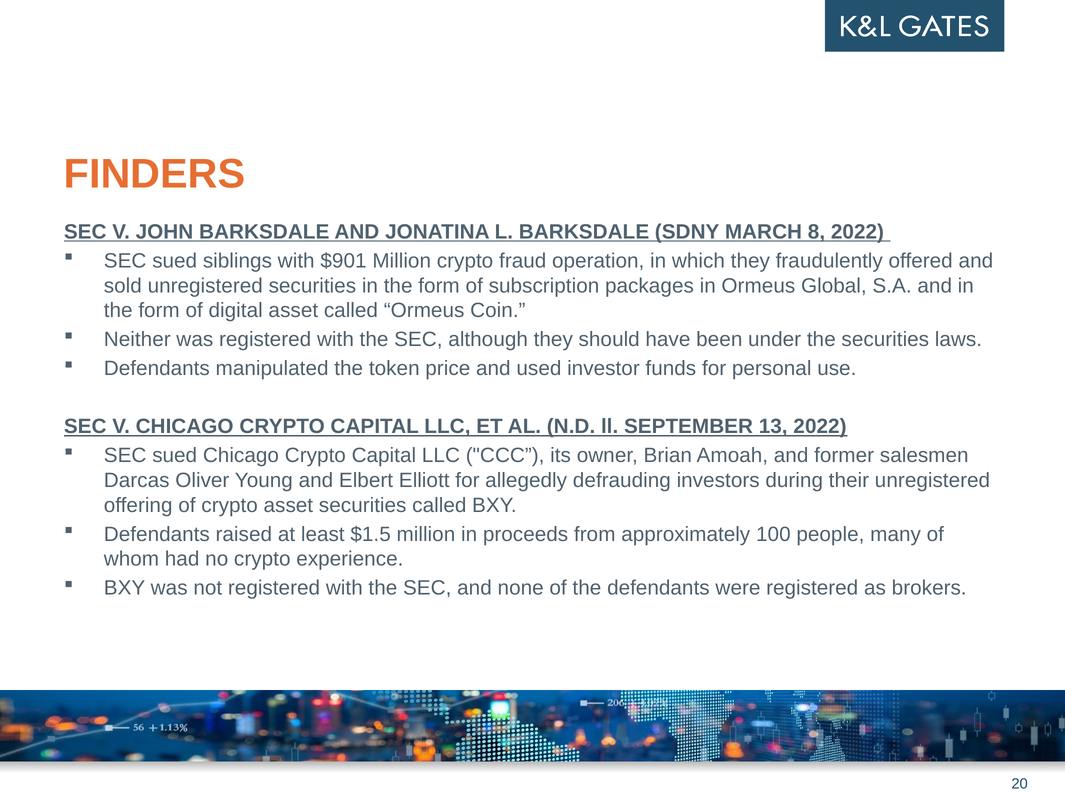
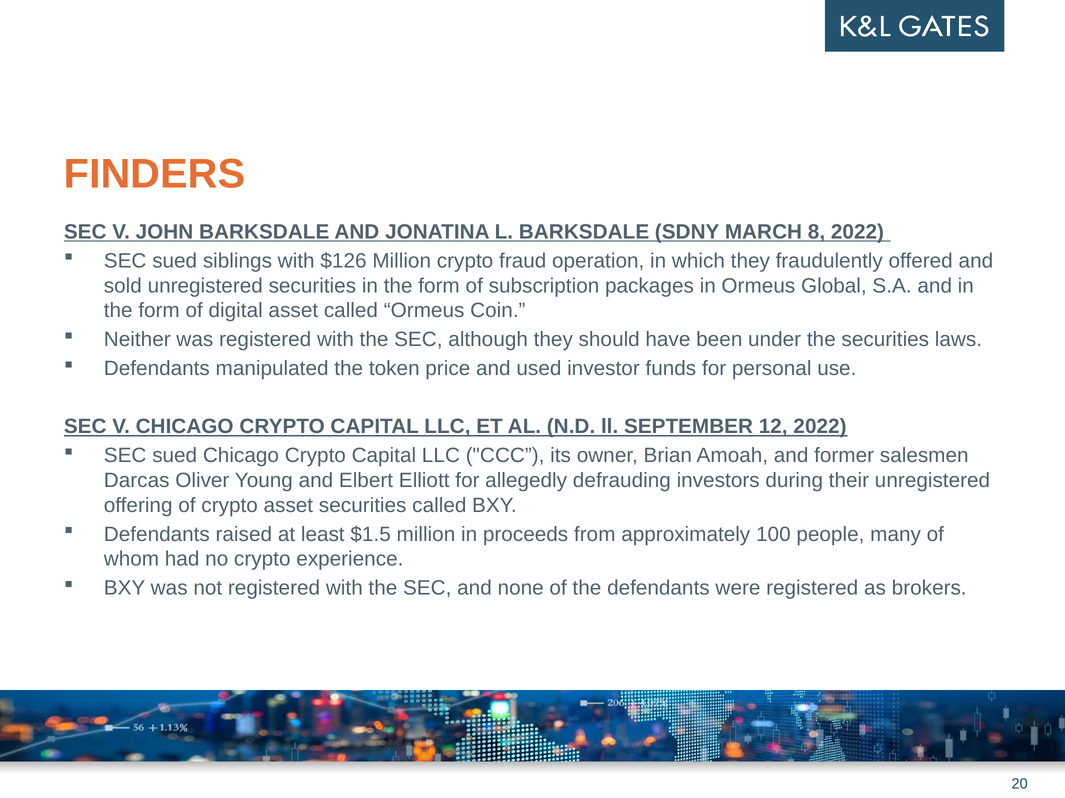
$901: $901 -> $126
13: 13 -> 12
